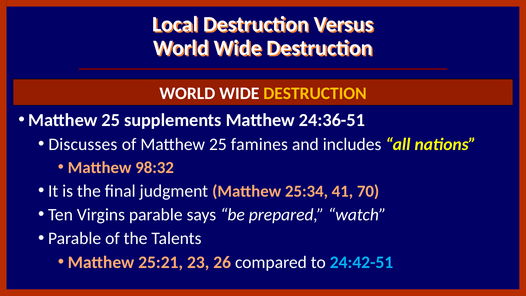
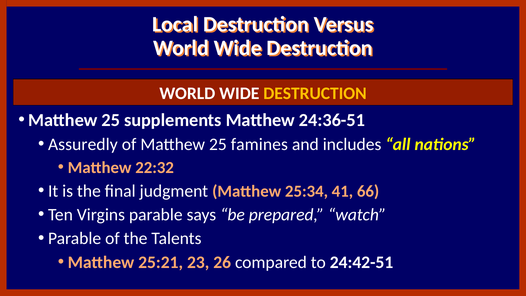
Discusses: Discusses -> Assuredly
98:32: 98:32 -> 22:32
70: 70 -> 66
24:42-51 colour: light blue -> white
